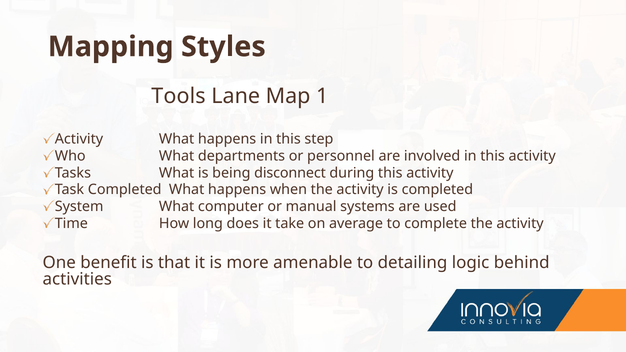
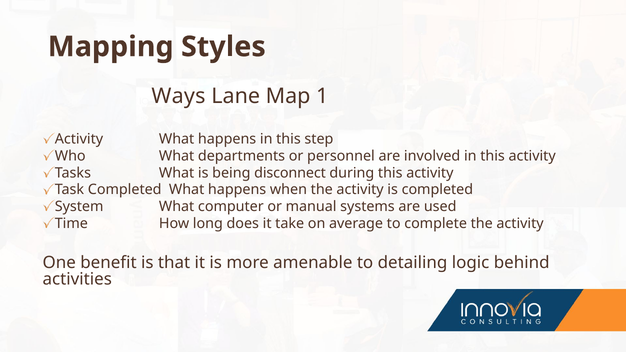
Tools: Tools -> Ways
